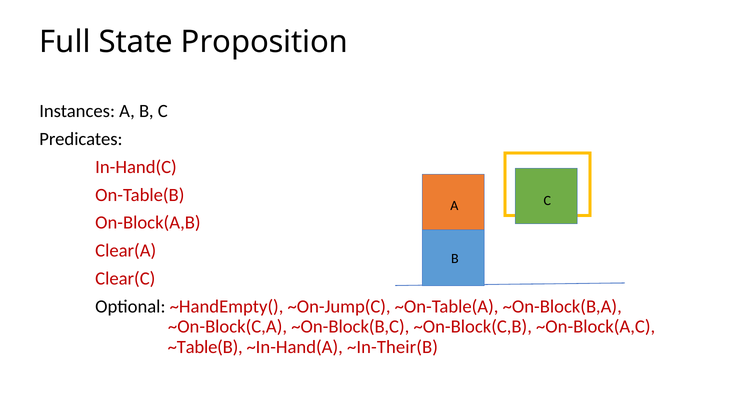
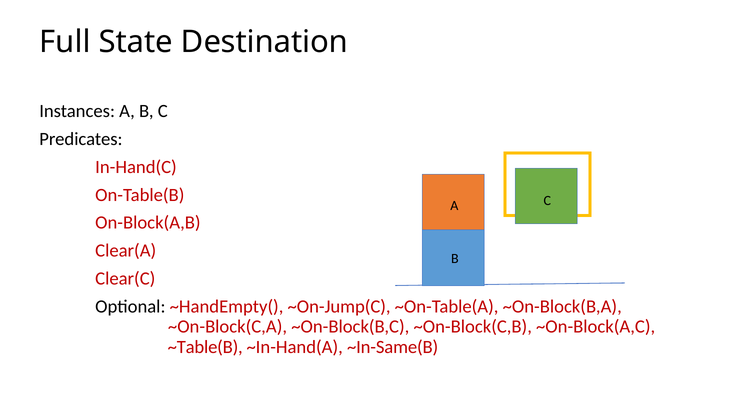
Proposition: Proposition -> Destination
~In-Their(B: ~In-Their(B -> ~In-Same(B
